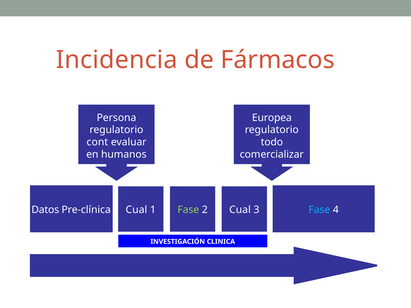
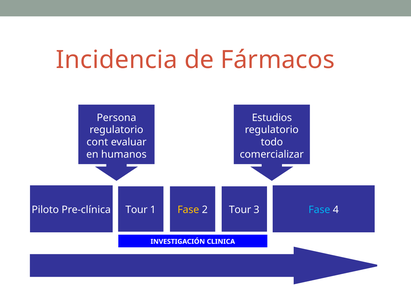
Europea: Europea -> Estudios
Datos: Datos -> Piloto
Pre-clínica Cual: Cual -> Tour
Fase at (188, 210) colour: light green -> yellow
2 Cual: Cual -> Tour
